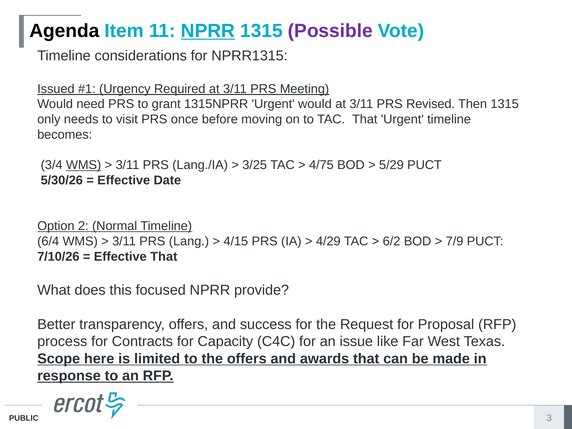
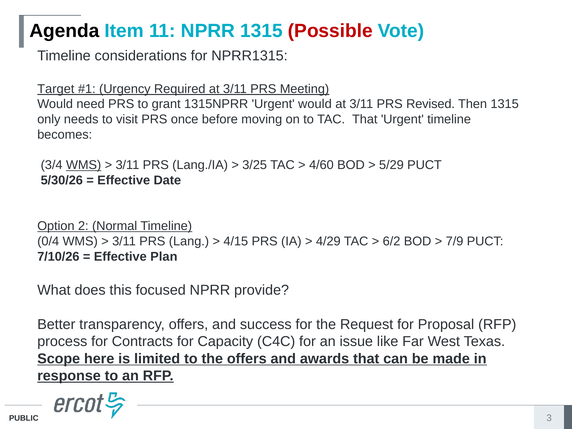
NPRR at (208, 31) underline: present -> none
Possible colour: purple -> red
Issued: Issued -> Target
4/75: 4/75 -> 4/60
6/4: 6/4 -> 0/4
Effective That: That -> Plan
